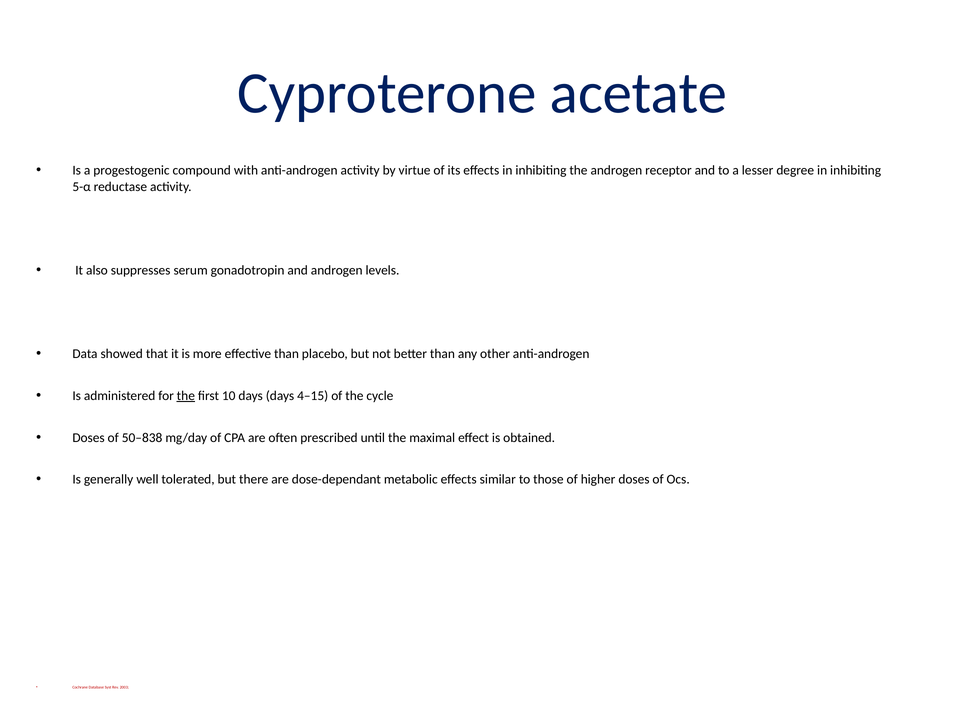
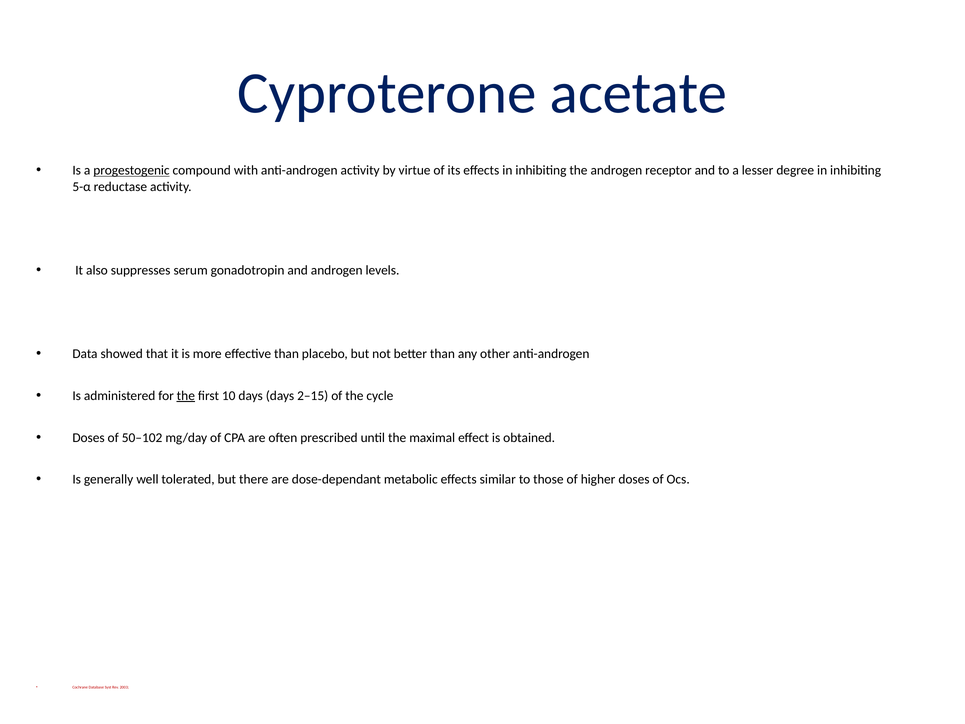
progestogenic underline: none -> present
4–15: 4–15 -> 2–15
50–838: 50–838 -> 50–102
